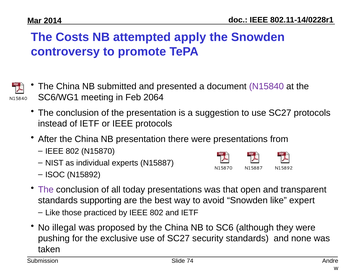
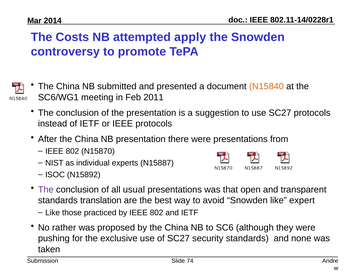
N15840 at (266, 86) colour: purple -> orange
2064: 2064 -> 2011
today: today -> usual
supporting: supporting -> translation
illegal: illegal -> rather
